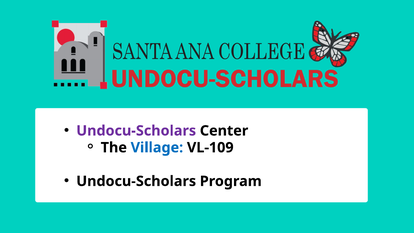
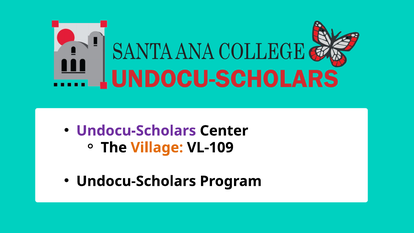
Village colour: blue -> orange
